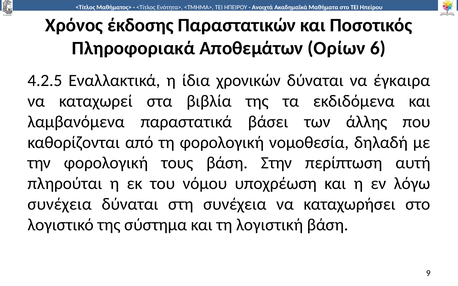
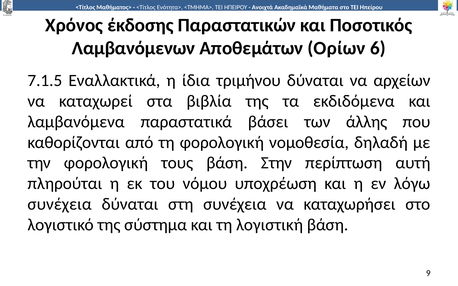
Πληροφοριακά: Πληροφοριακά -> Λαμβανόμενων
4.2.5: 4.2.5 -> 7.1.5
χρονικών: χρονικών -> τριμήνου
έγκαιρα: έγκαιρα -> αρχείων
